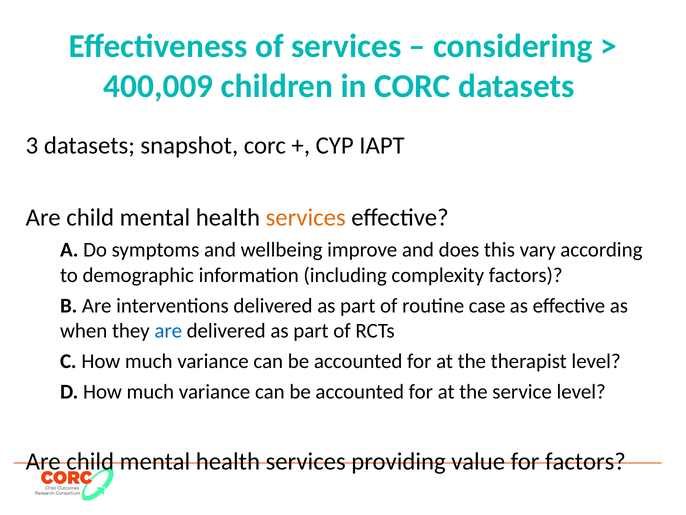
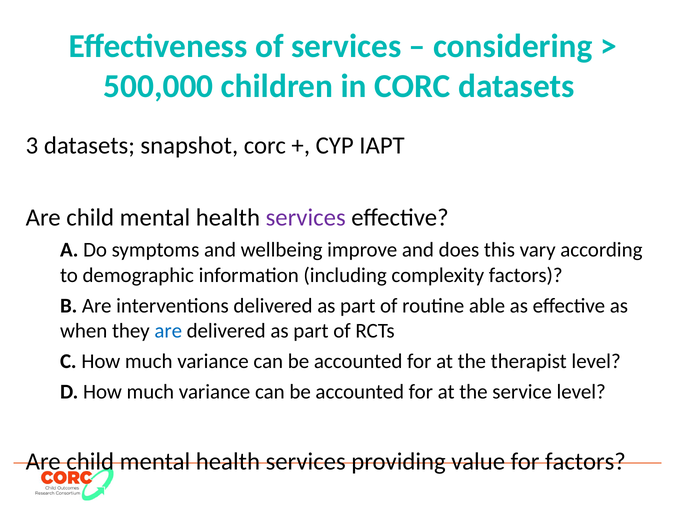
400,009: 400,009 -> 500,000
services at (306, 217) colour: orange -> purple
case: case -> able
